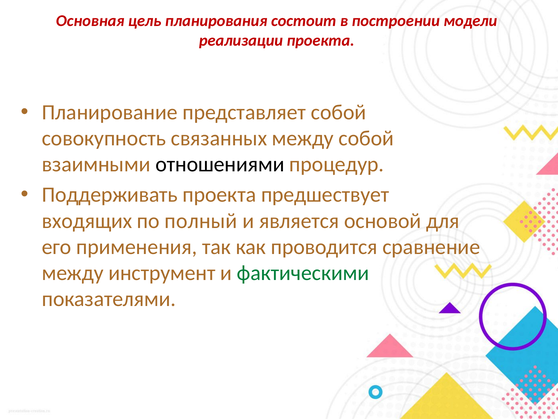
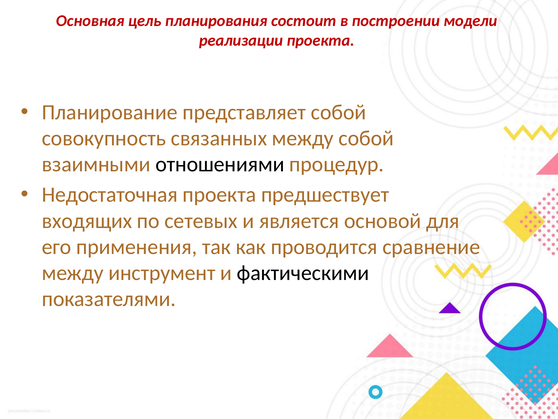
Поддерживать: Поддерживать -> Недостаточная
полный: полный -> сетевых
фактическими colour: green -> black
